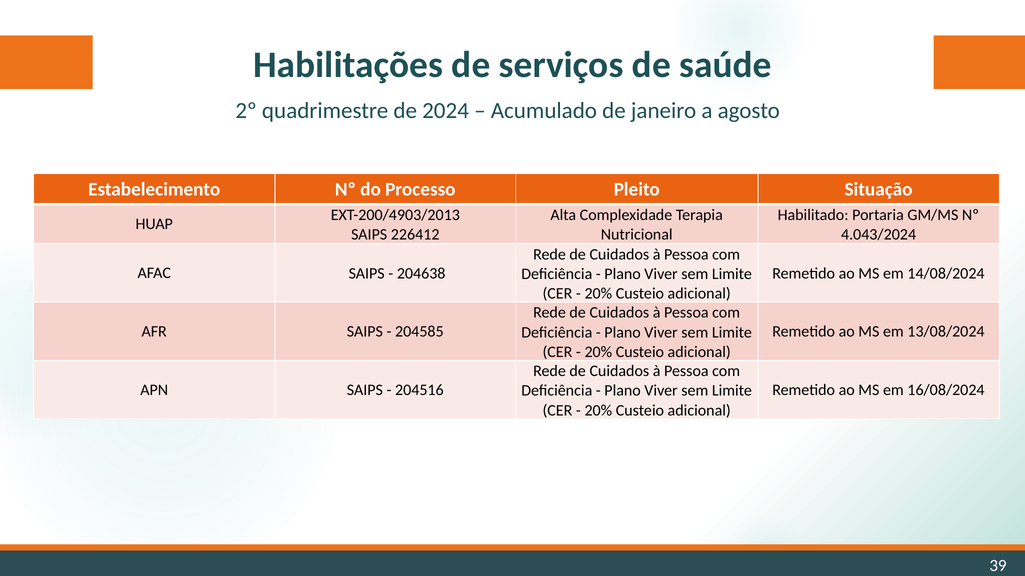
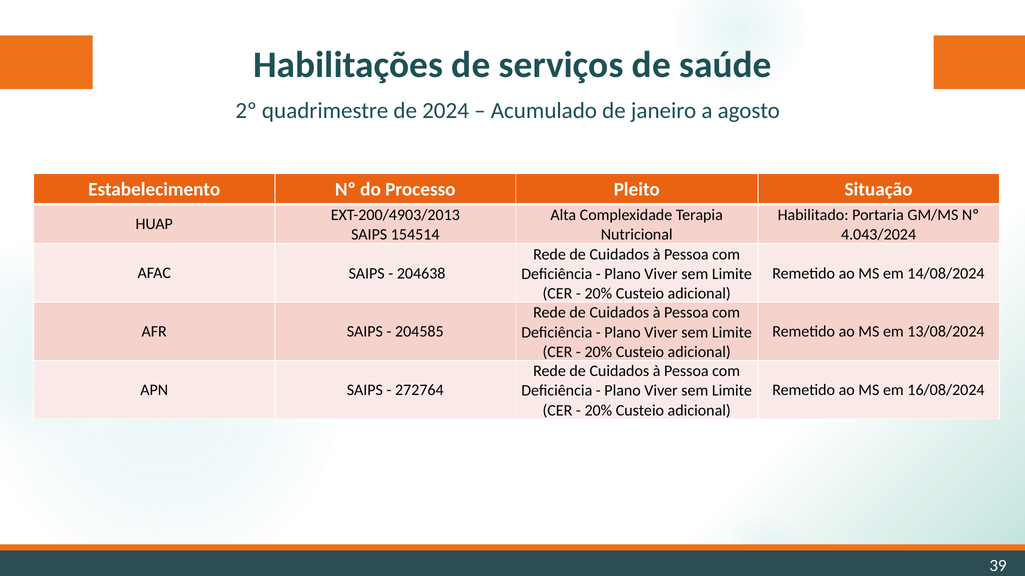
226412: 226412 -> 154514
204516: 204516 -> 272764
